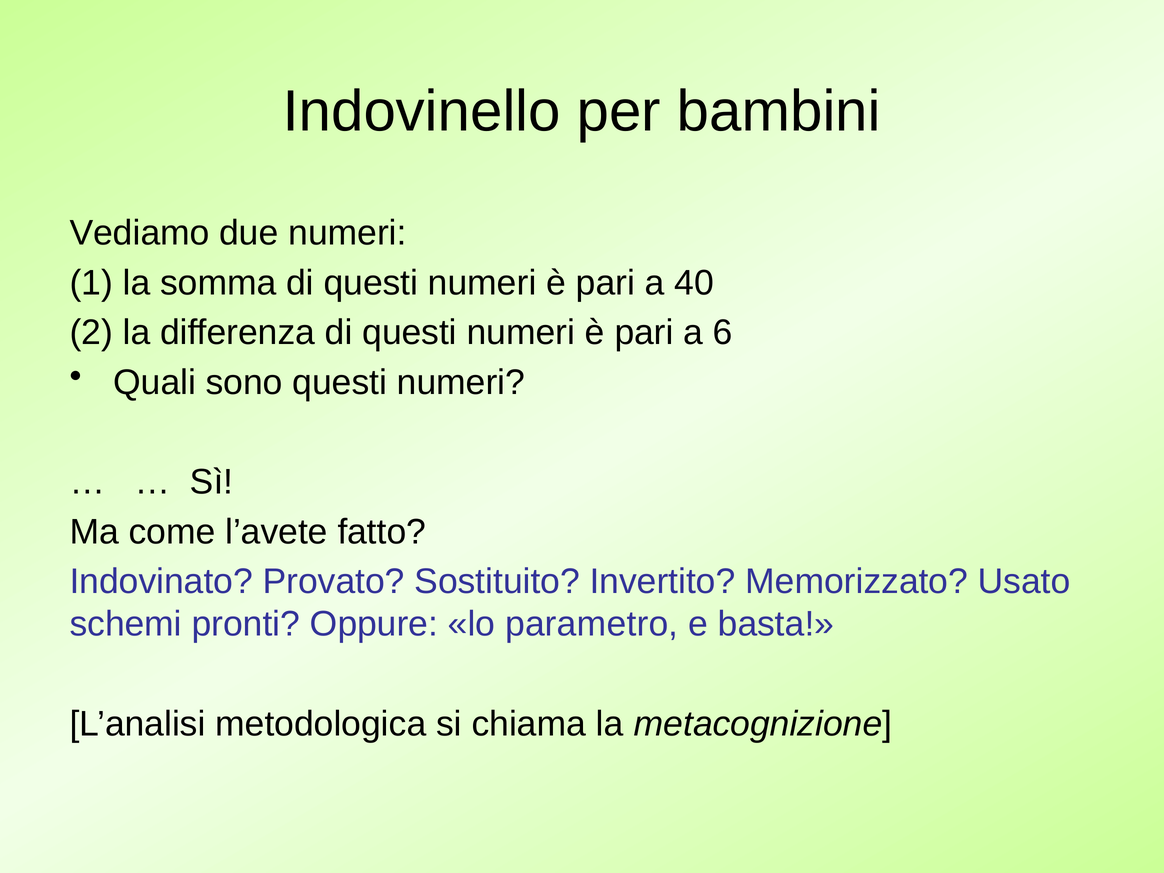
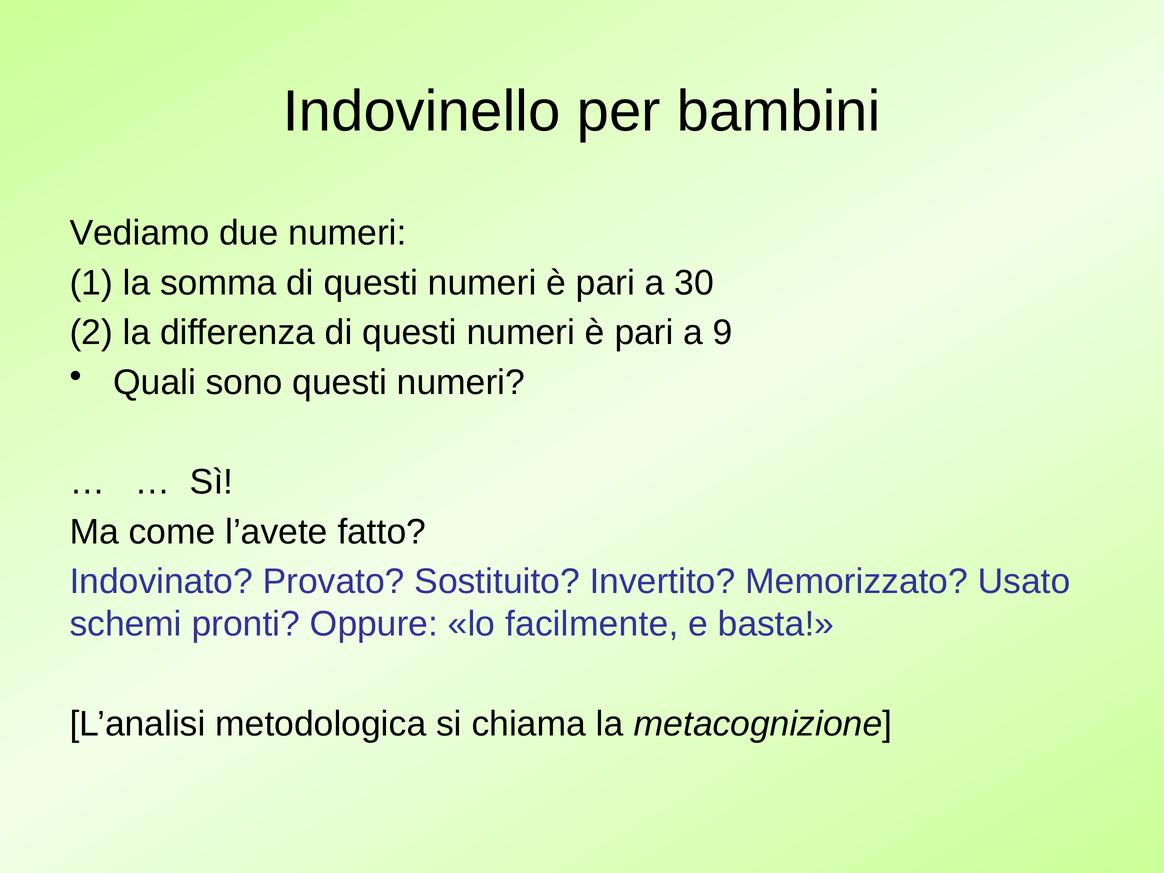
40: 40 -> 30
6: 6 -> 9
parametro: parametro -> facilmente
